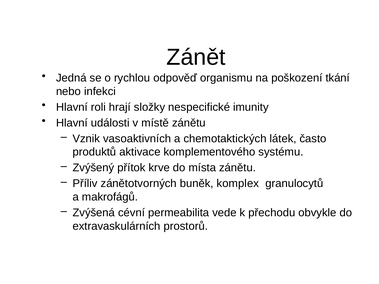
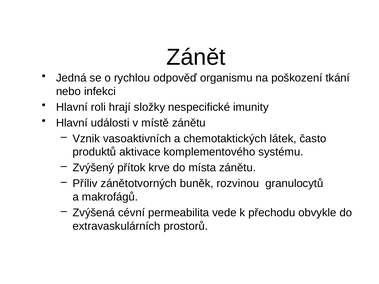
komplex: komplex -> rozvinou
